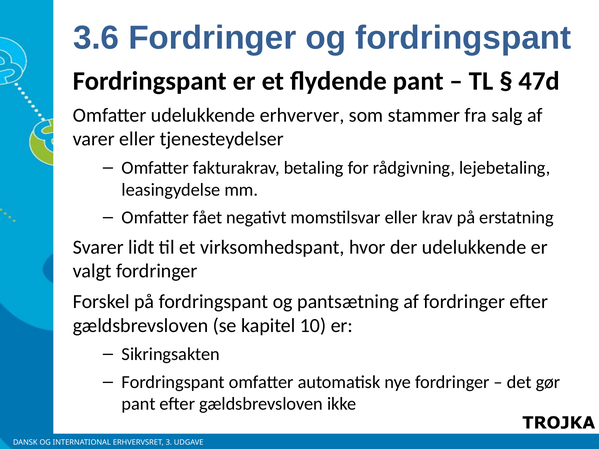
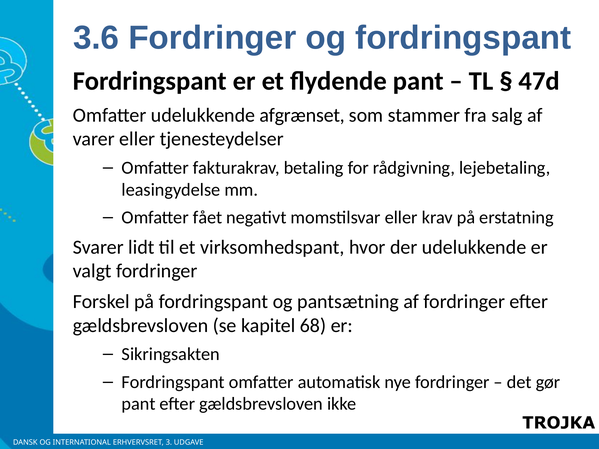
erhverver: erhverver -> afgrænset
10: 10 -> 68
